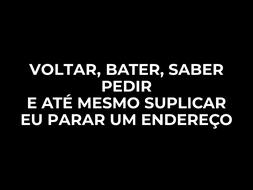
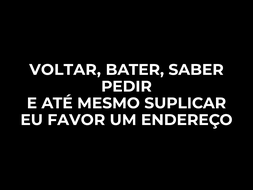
PARAR: PARAR -> FAVOR
